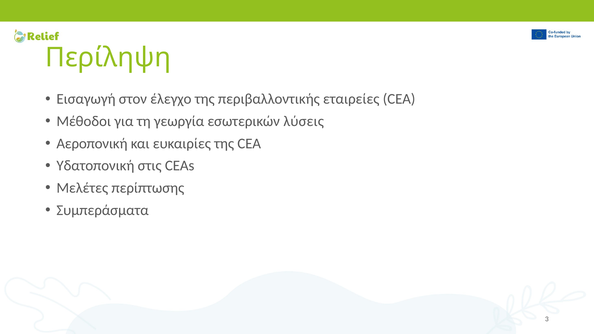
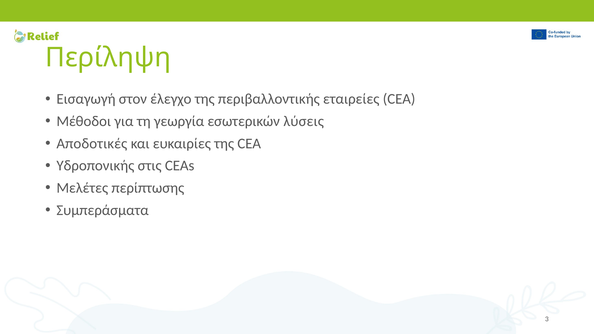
Αεροπονική: Αεροπονική -> Αποδοτικές
Υδατοπονική: Υδατοπονική -> Υδροπονικής
